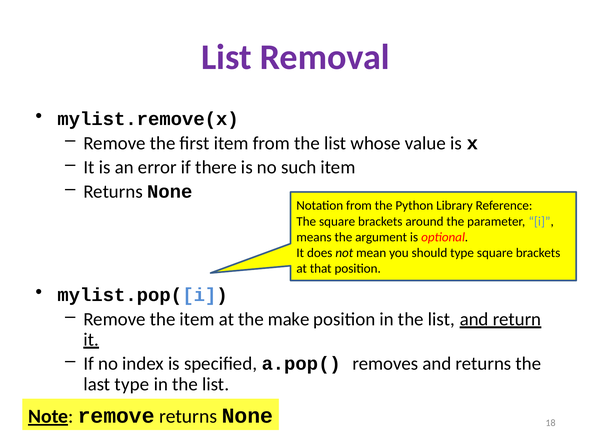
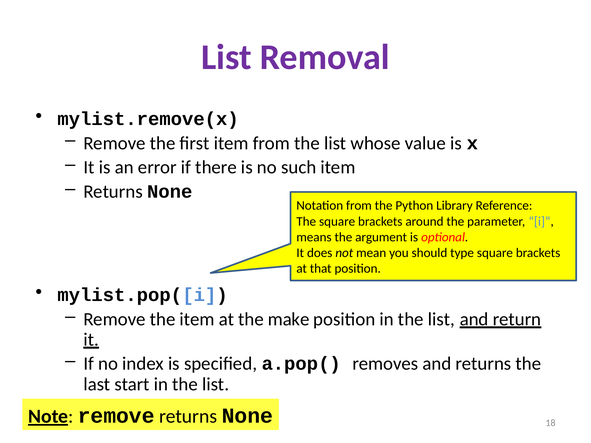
last type: type -> start
